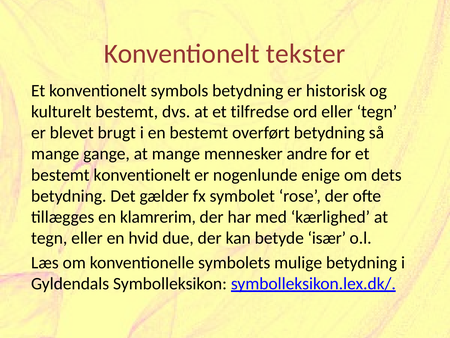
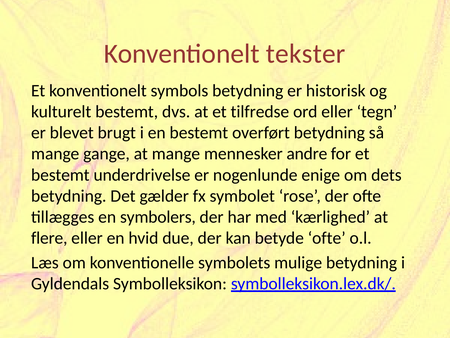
bestemt konventionelt: konventionelt -> underdrivelse
klamrerim: klamrerim -> symbolers
tegn at (49, 238): tegn -> flere
betyde især: især -> ofte
